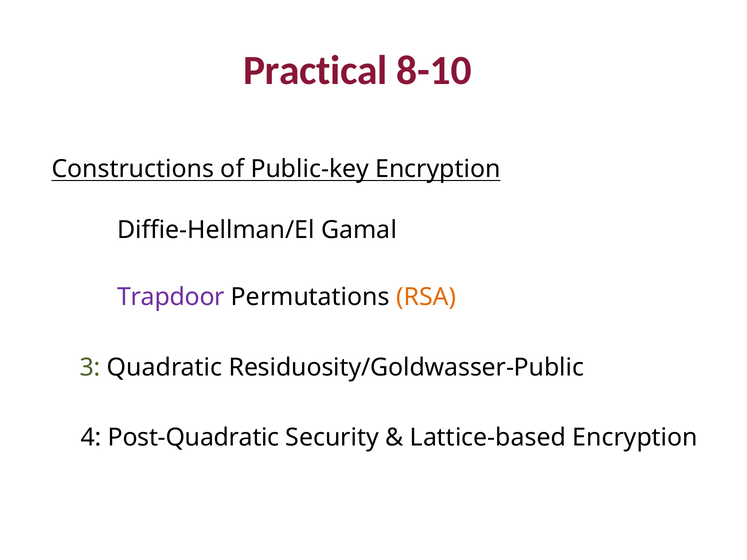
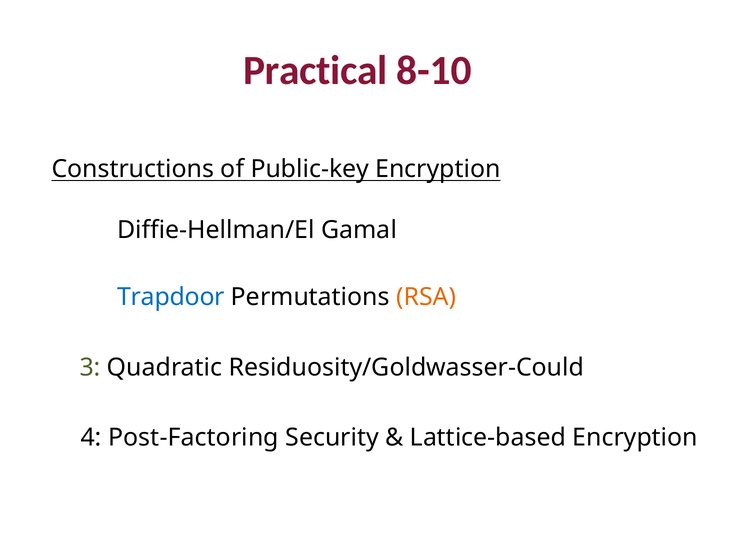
Trapdoor colour: purple -> blue
Residuosity/Goldwasser-Public: Residuosity/Goldwasser-Public -> Residuosity/Goldwasser-Could
Post-Quadratic: Post-Quadratic -> Post-Factoring
